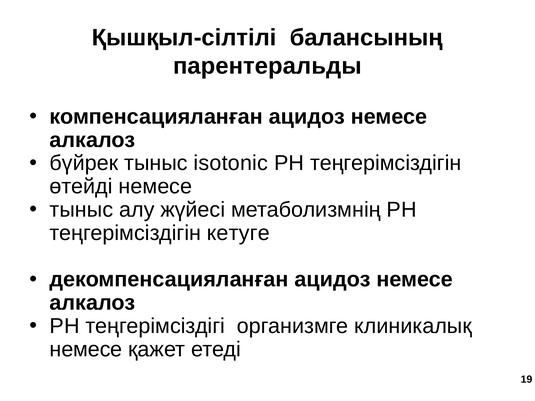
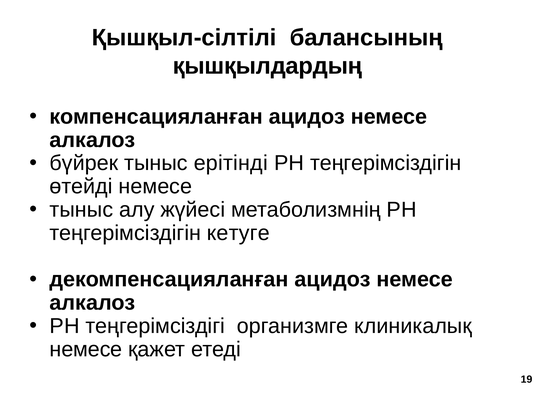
парентеральды: парентеральды -> қышқылдардың
isotonic: isotonic -> ерітінді
